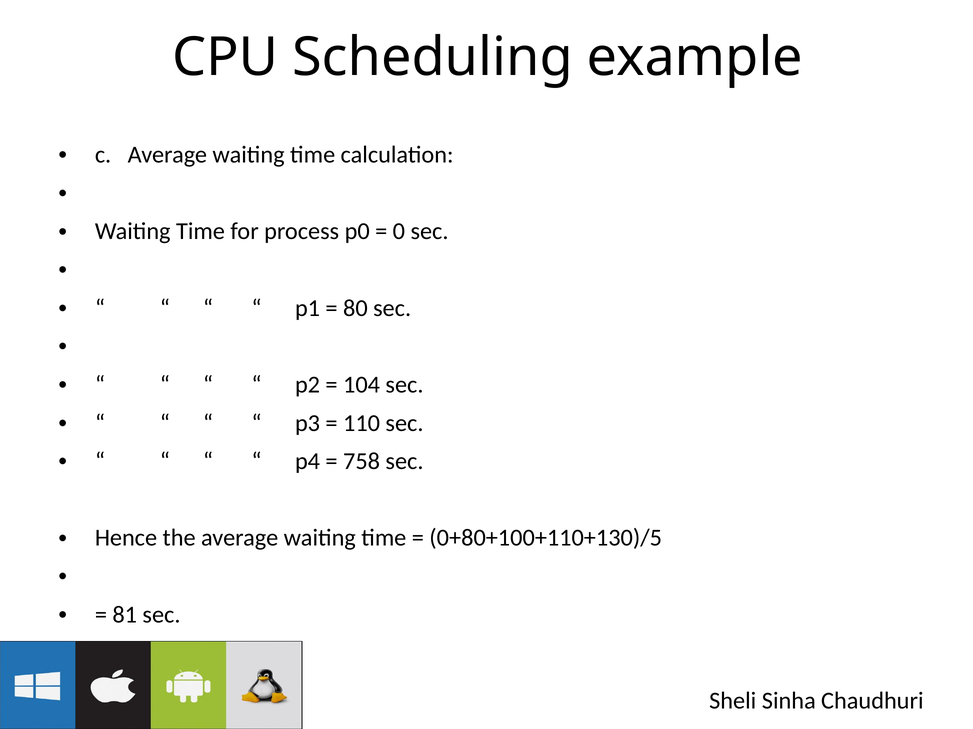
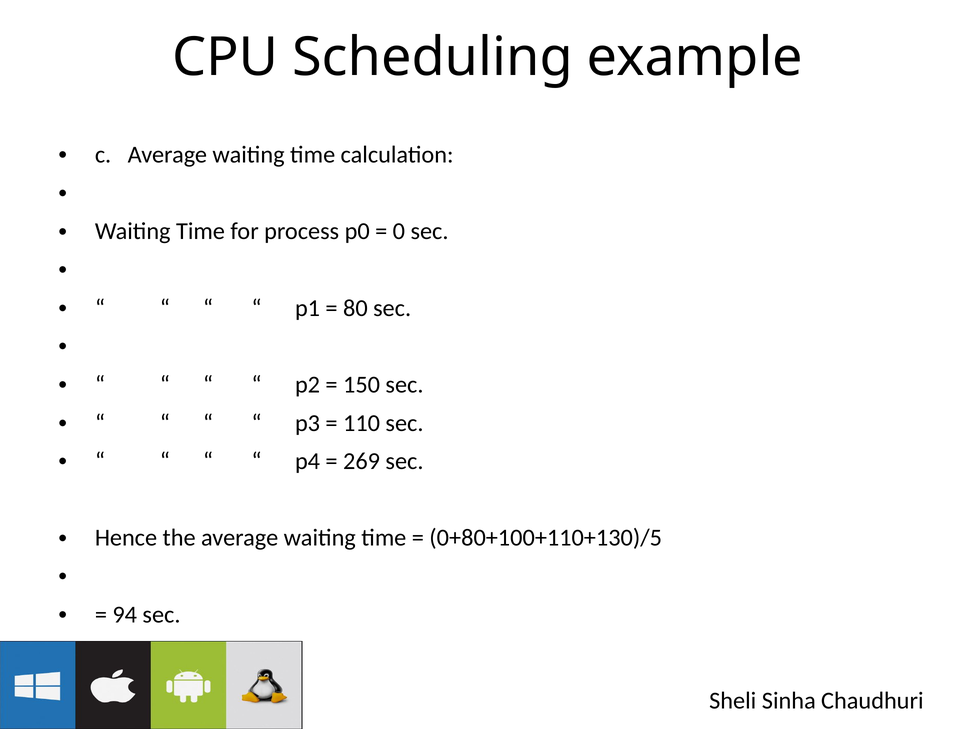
104: 104 -> 150
758: 758 -> 269
81: 81 -> 94
